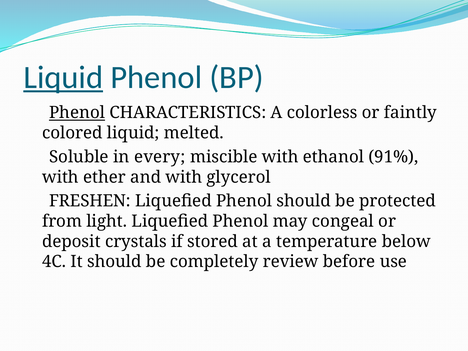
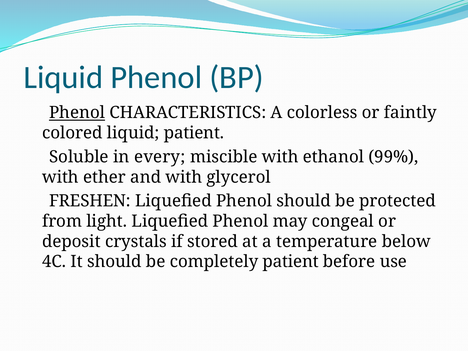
Liquid at (63, 77) underline: present -> none
liquid melted: melted -> patient
91%: 91% -> 99%
completely review: review -> patient
